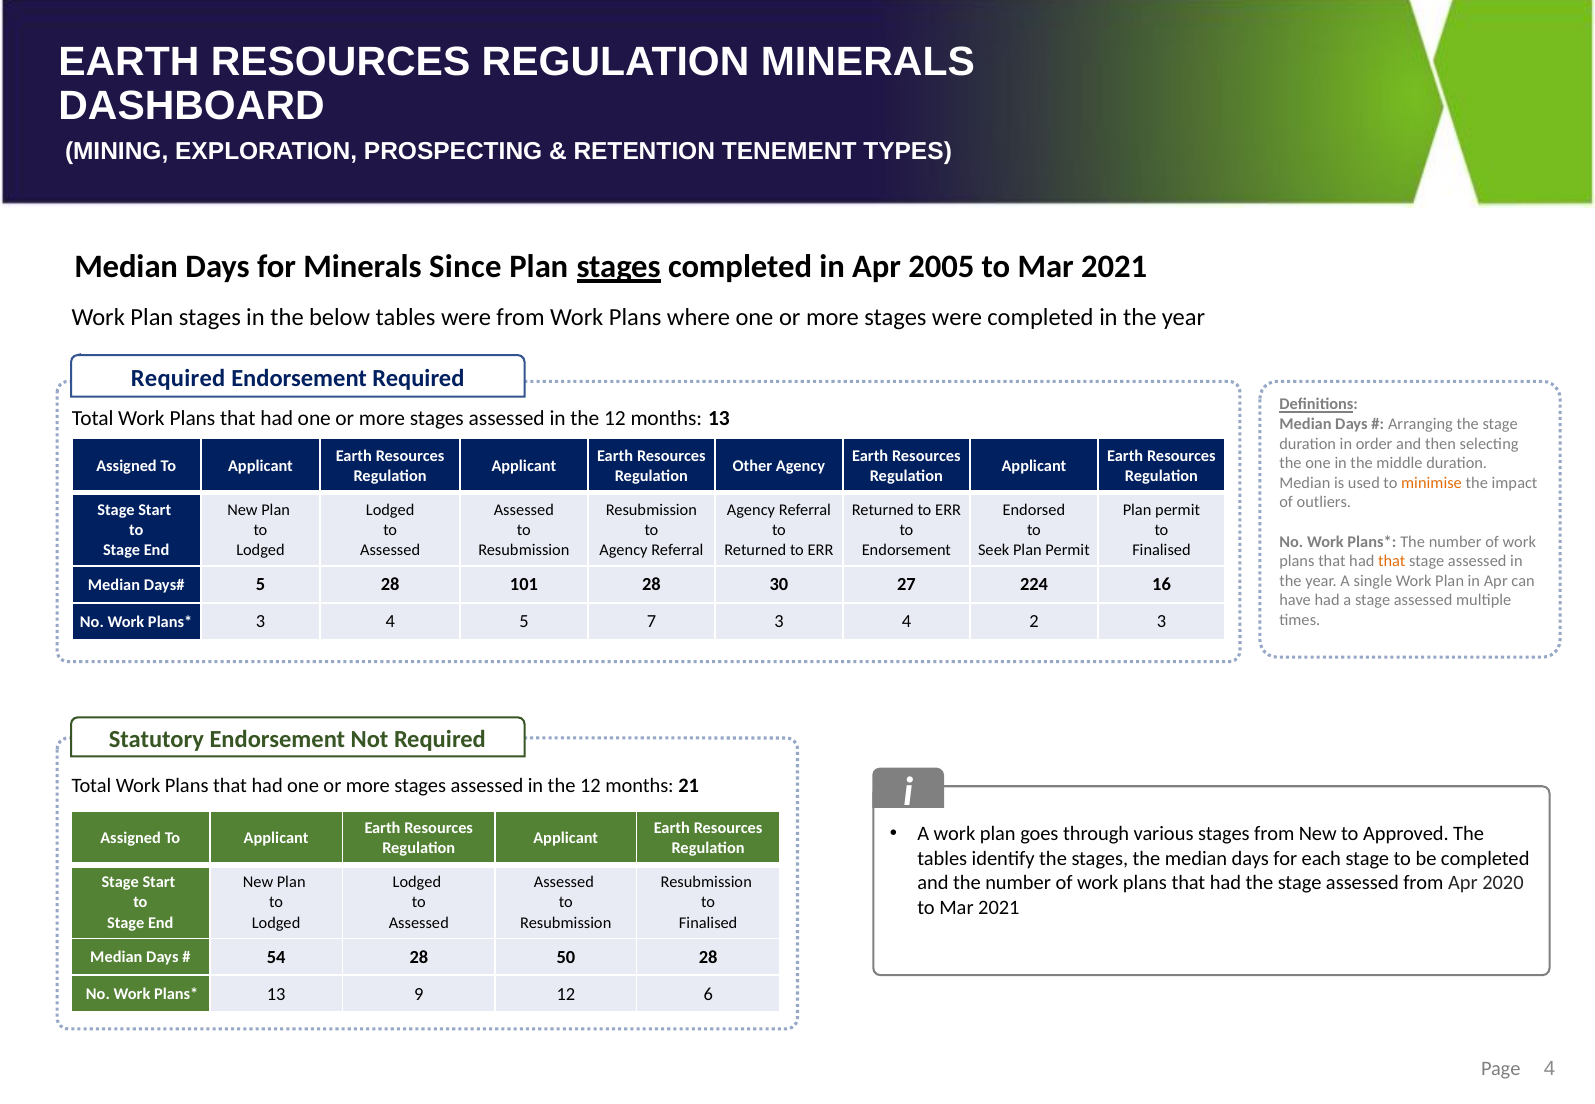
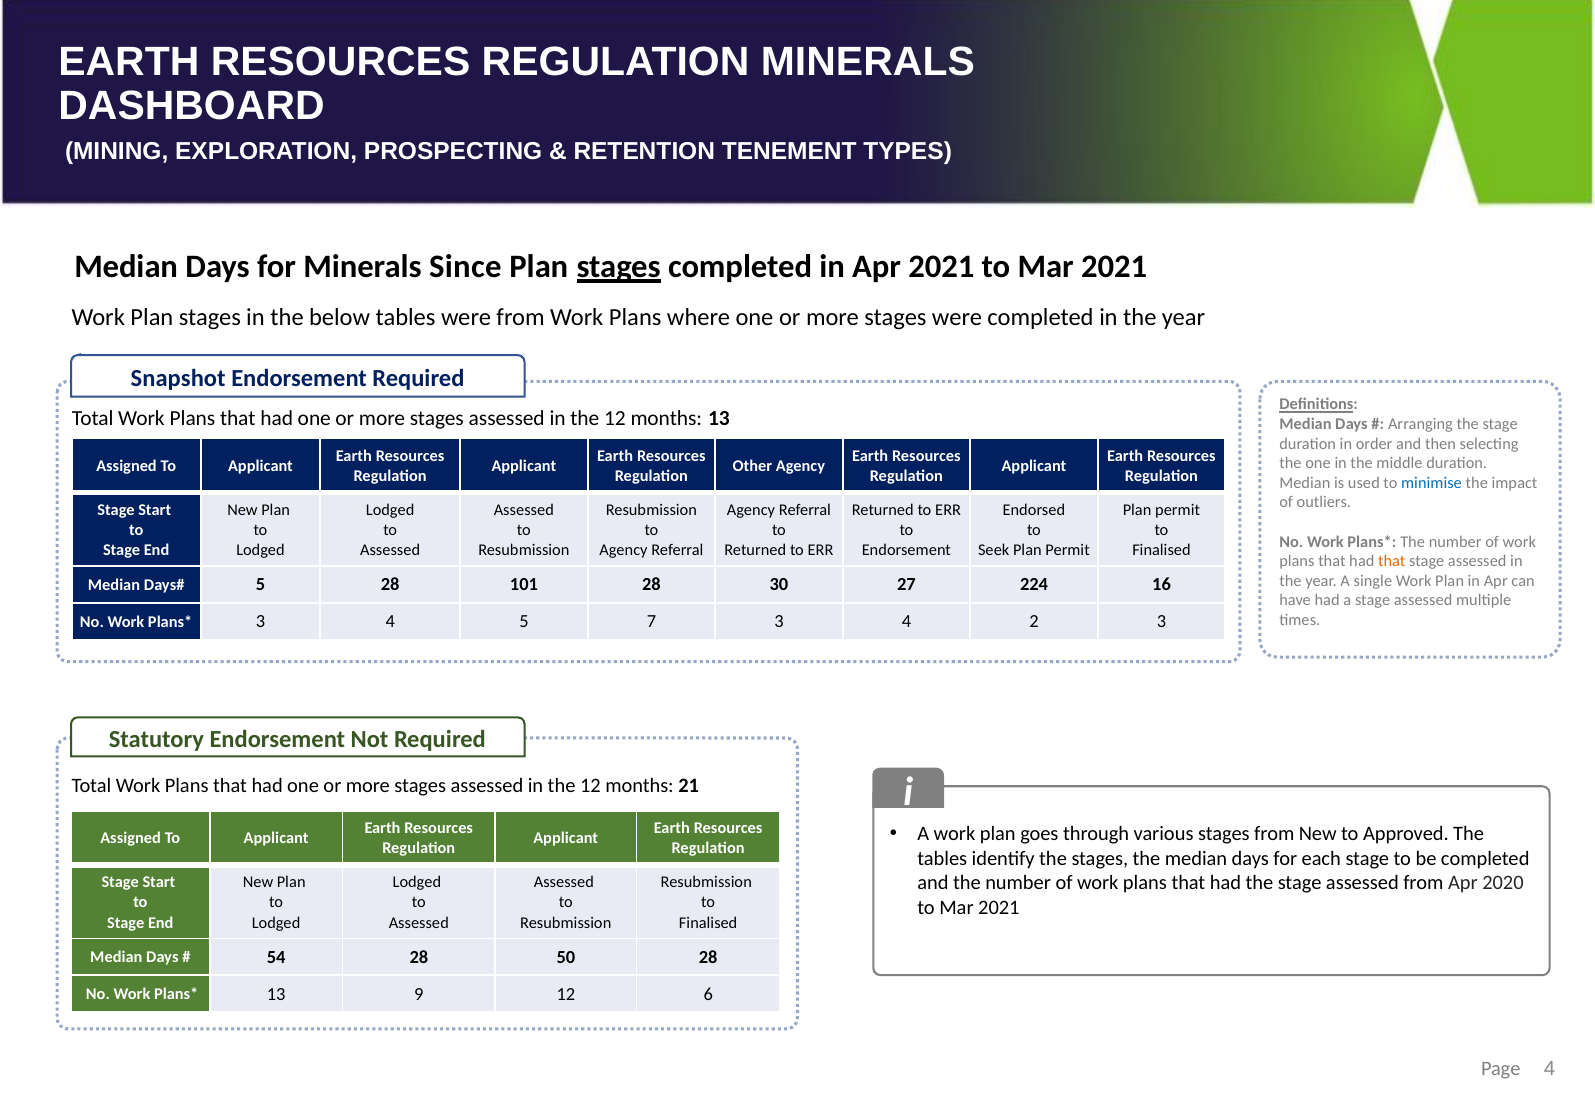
Apr 2005: 2005 -> 2021
Required at (178, 379): Required -> Snapshot
minimise colour: orange -> blue
